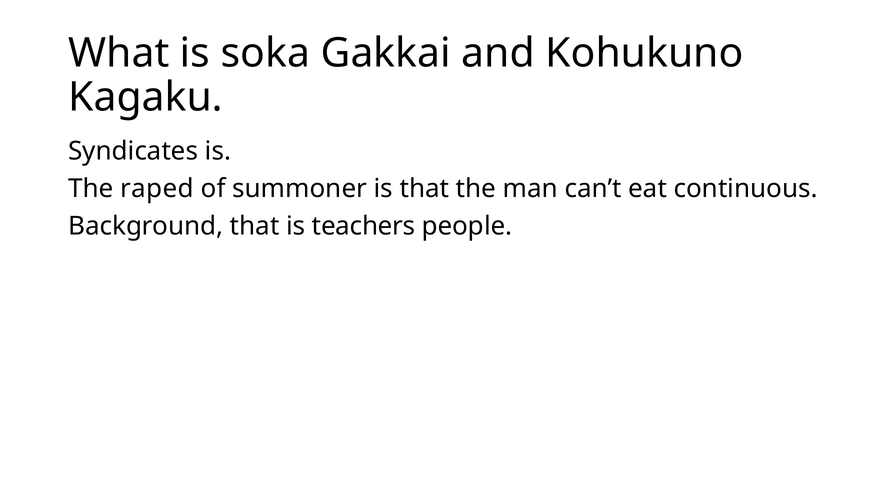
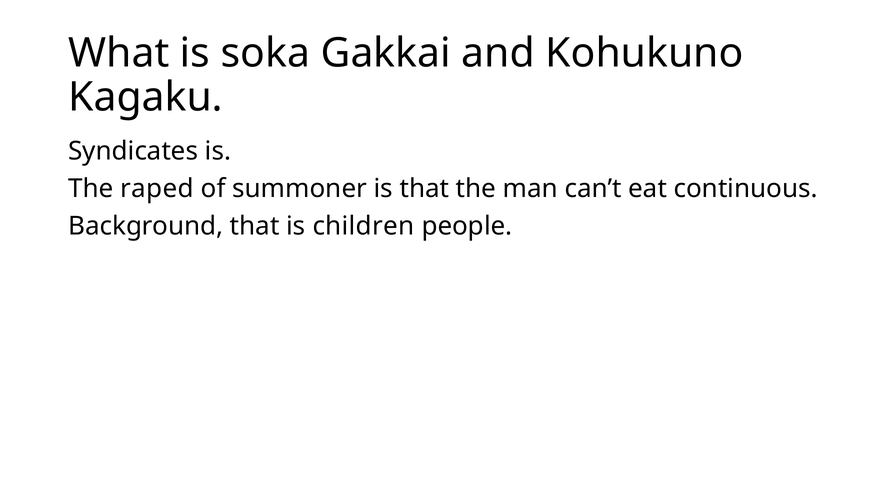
teachers: teachers -> children
